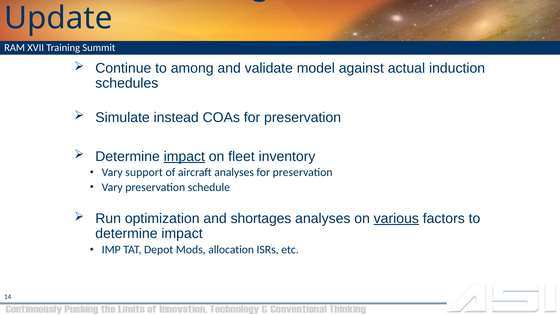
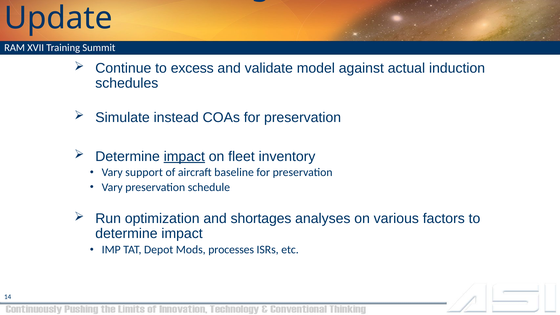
among: among -> excess
aircraft analyses: analyses -> baseline
various underline: present -> none
allocation: allocation -> processes
